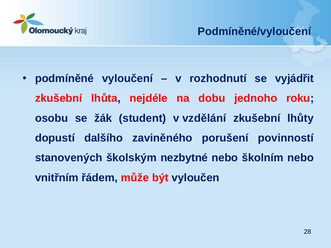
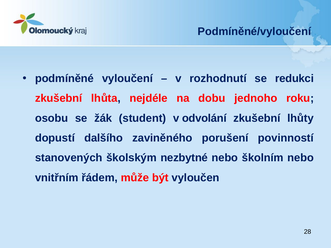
vyjádřit: vyjádřit -> redukci
vzdělání: vzdělání -> odvolání
